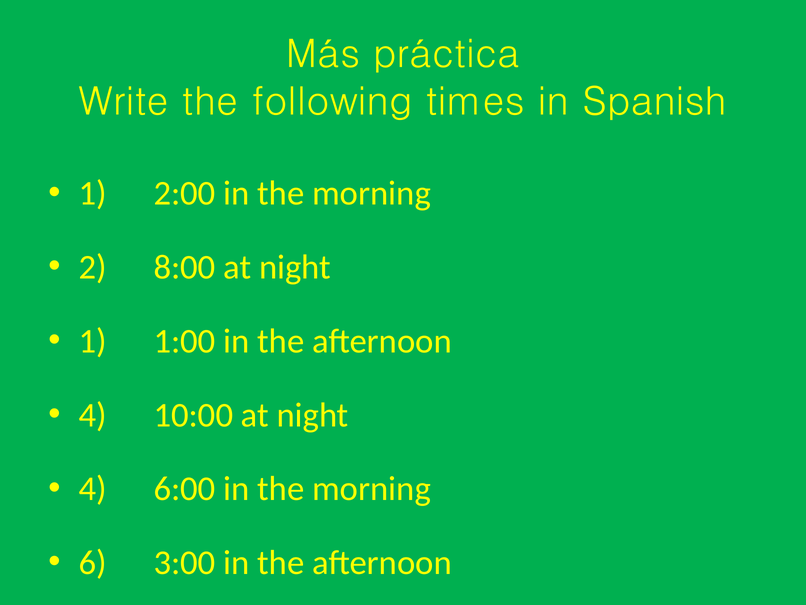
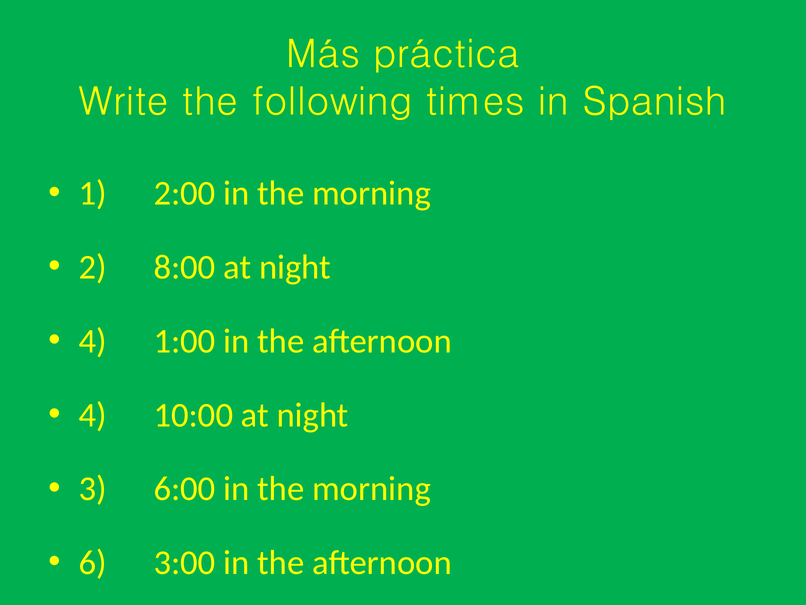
1 at (93, 341): 1 -> 4
4 at (93, 489): 4 -> 3
